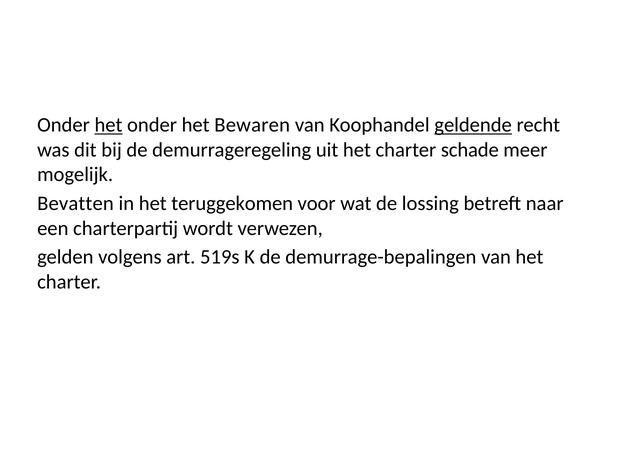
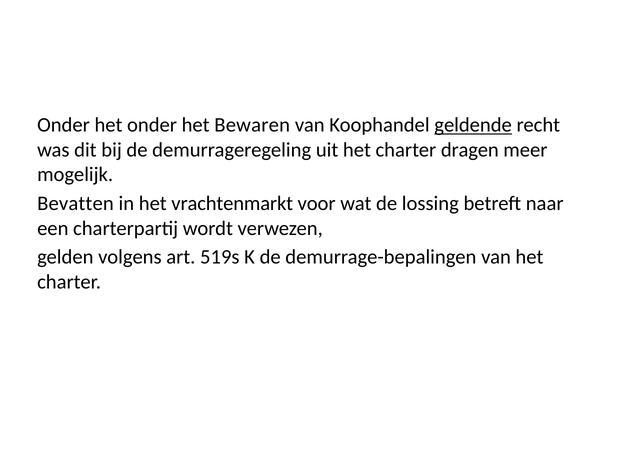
het at (109, 125) underline: present -> none
schade: schade -> dragen
teruggekomen: teruggekomen -> vrachtenmarkt
